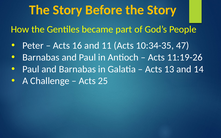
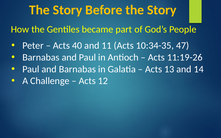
16: 16 -> 40
25: 25 -> 12
